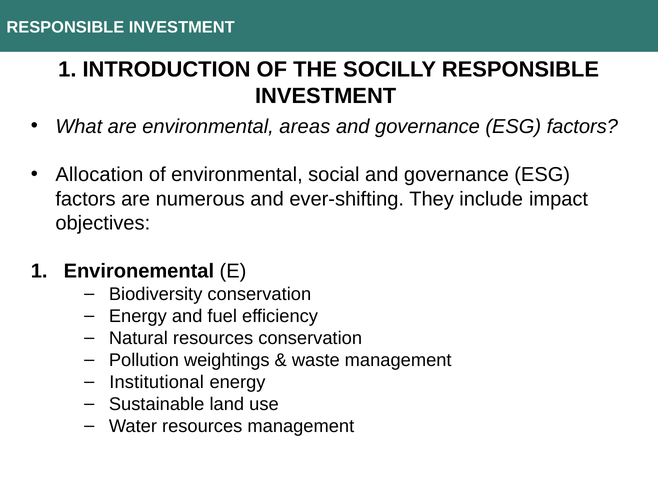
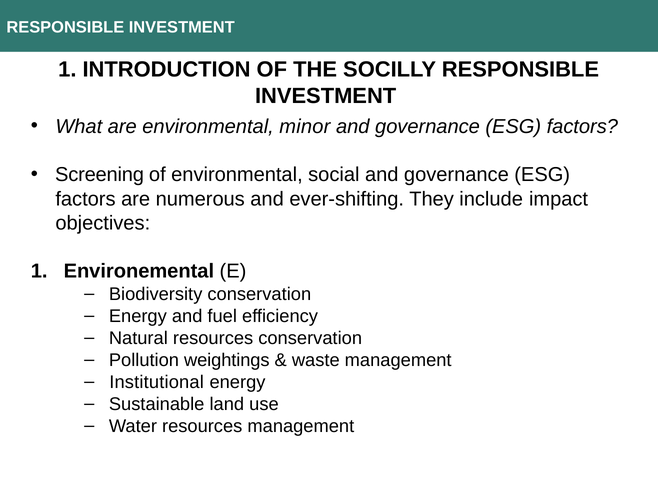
areas: areas -> minor
Allocation: Allocation -> Screening
